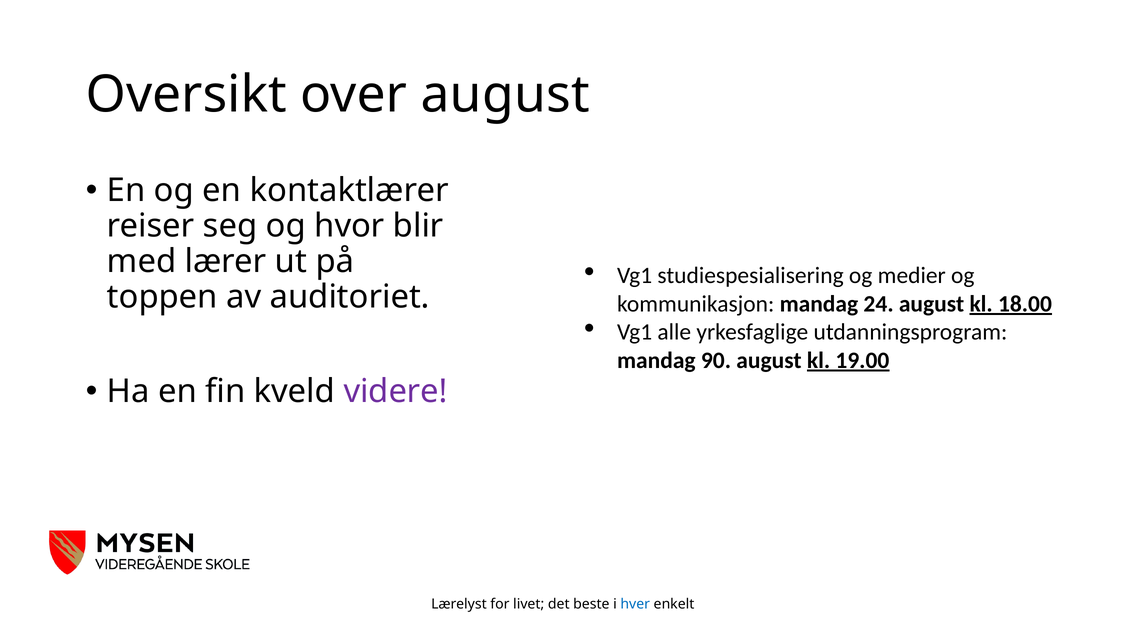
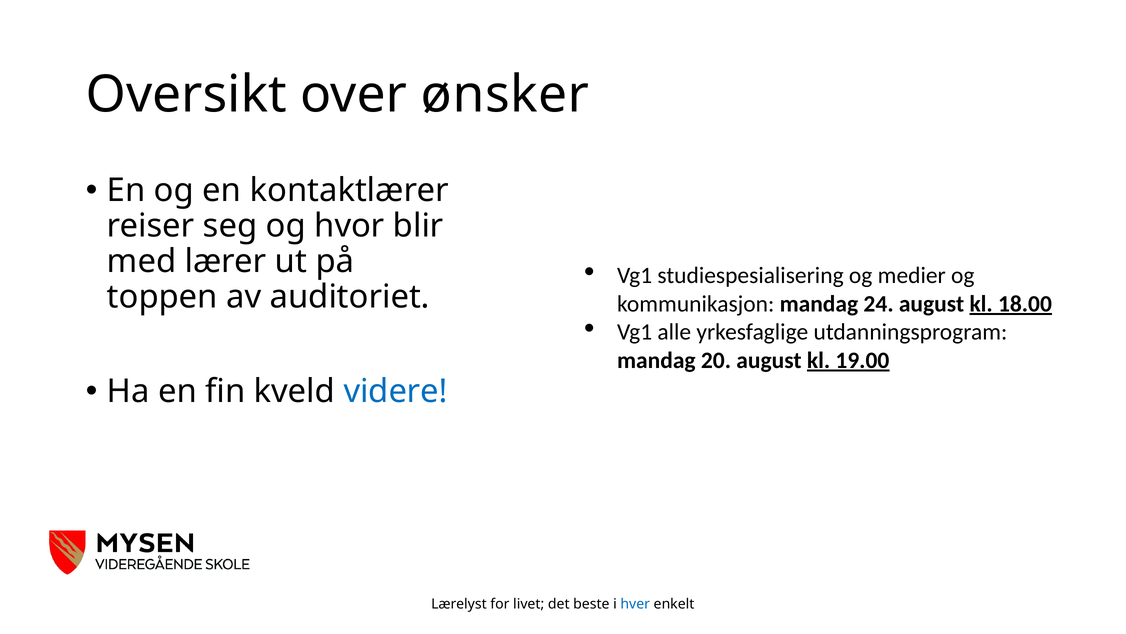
over august: august -> ønsker
90: 90 -> 20
videre colour: purple -> blue
